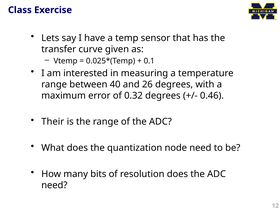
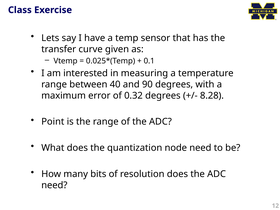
26: 26 -> 90
0.46: 0.46 -> 8.28
Their: Their -> Point
